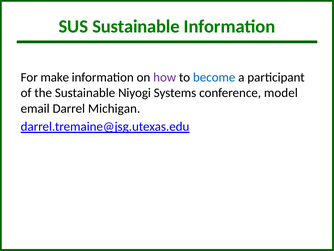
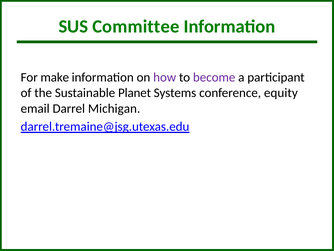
SUS Sustainable: Sustainable -> Committee
become colour: blue -> purple
Niyogi: Niyogi -> Planet
model: model -> equity
